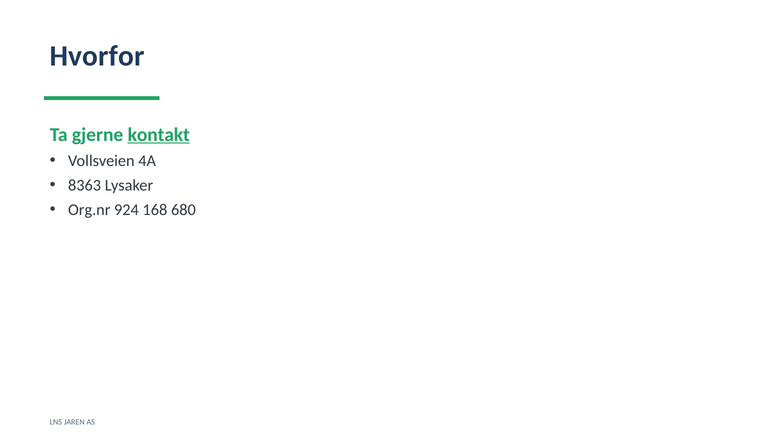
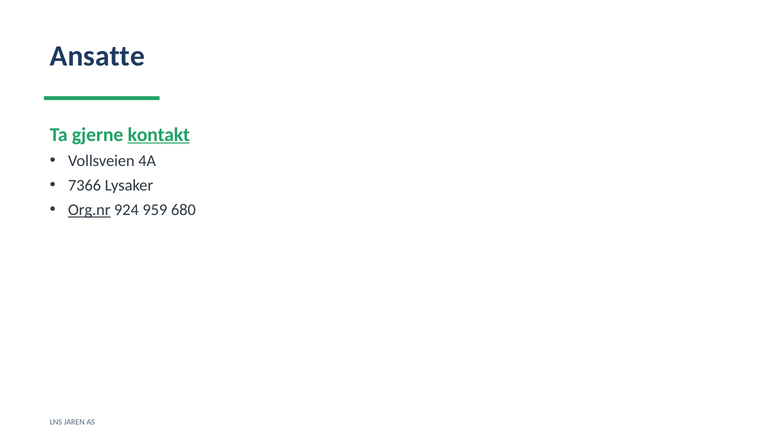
Hvorfor: Hvorfor -> Ansatte
8363: 8363 -> 7366
Org.nr underline: none -> present
168: 168 -> 959
